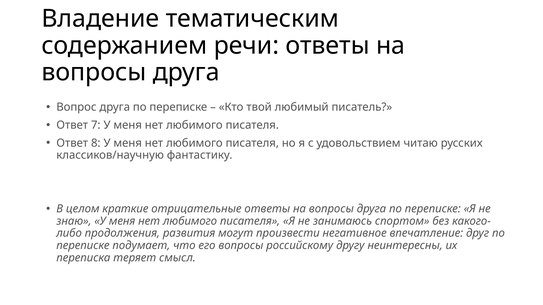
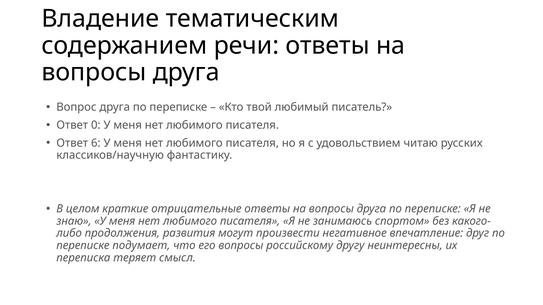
7: 7 -> 0
8: 8 -> 6
